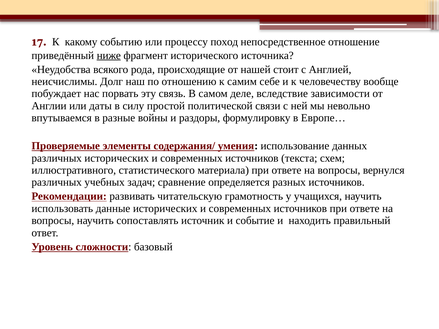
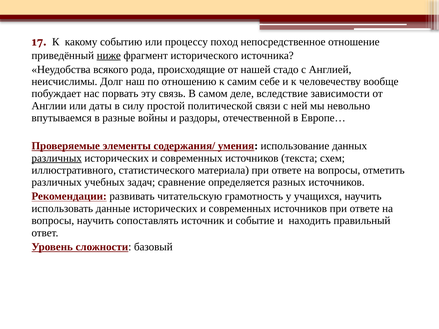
стоит: стоит -> стадо
формулировку: формулировку -> отечественной
различных at (57, 158) underline: none -> present
вернулся: вернулся -> отметить
